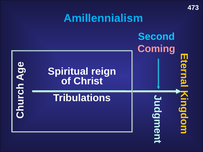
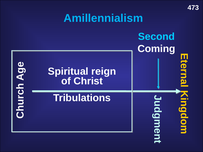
Coming colour: pink -> white
